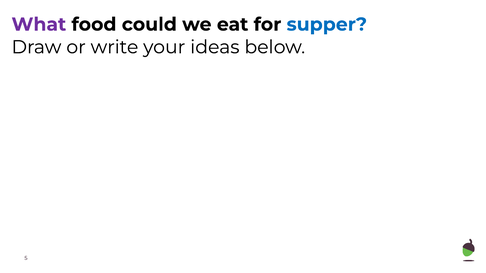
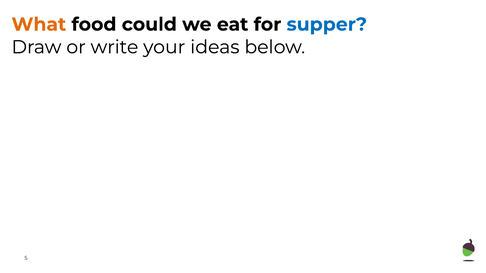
What colour: purple -> orange
